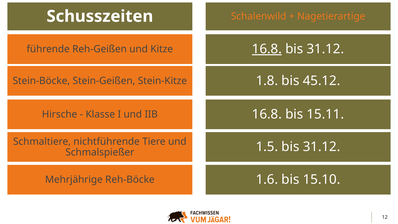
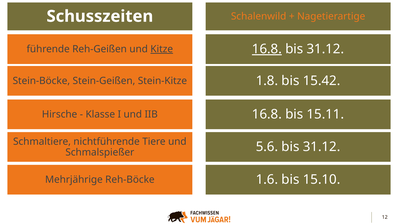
Kitze underline: none -> present
45.12: 45.12 -> 15.42
1.5: 1.5 -> 5.6
